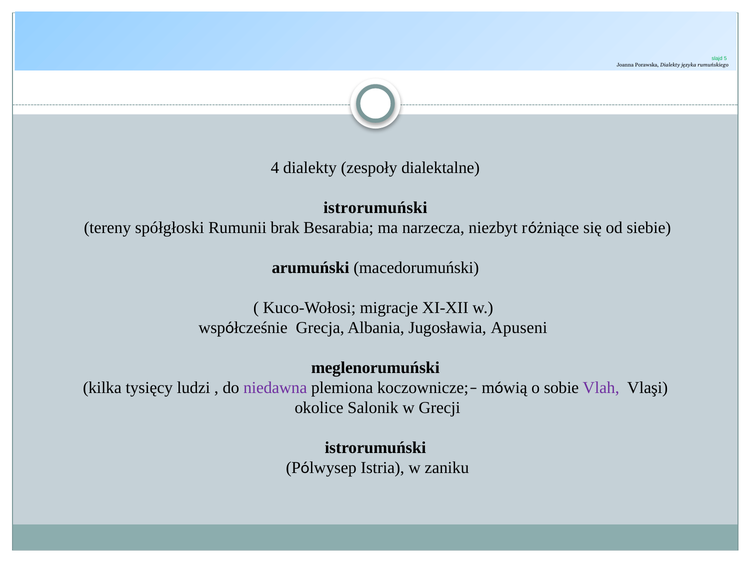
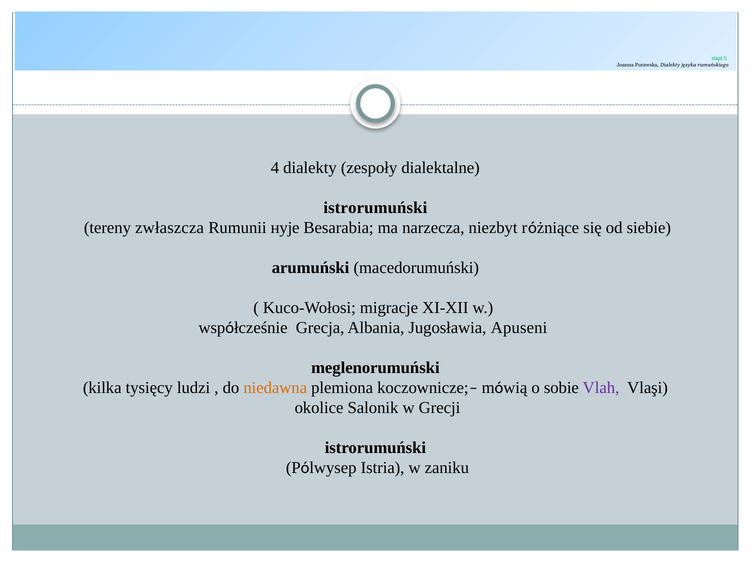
spółgłoski: spółgłoski -> zwłaszcza
brak: brak -> нуje
niedawna colour: purple -> orange
